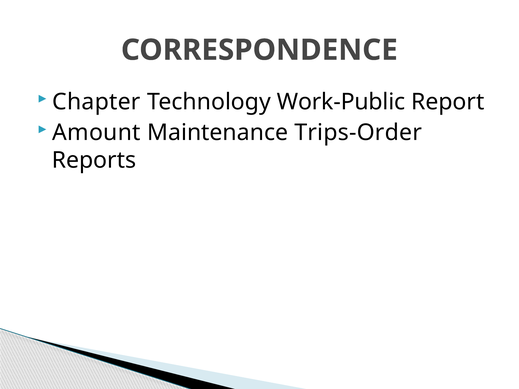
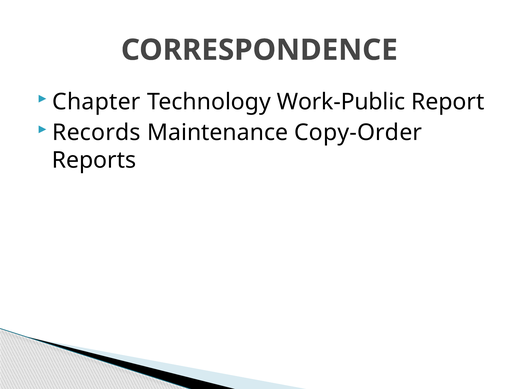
Amount: Amount -> Records
Trips-Order: Trips-Order -> Copy-Order
